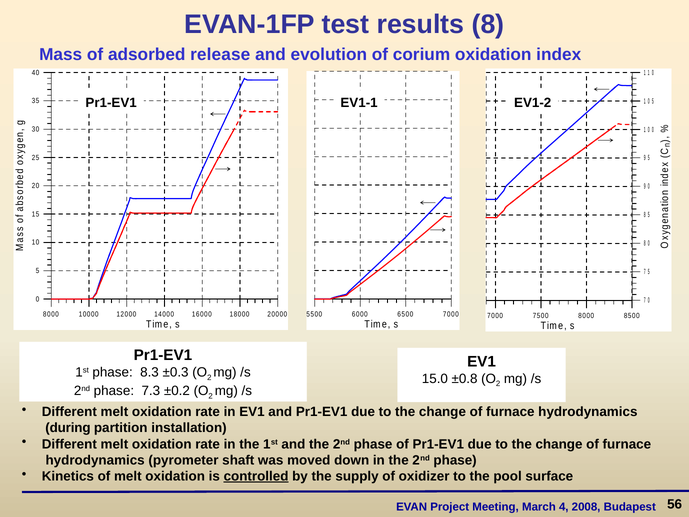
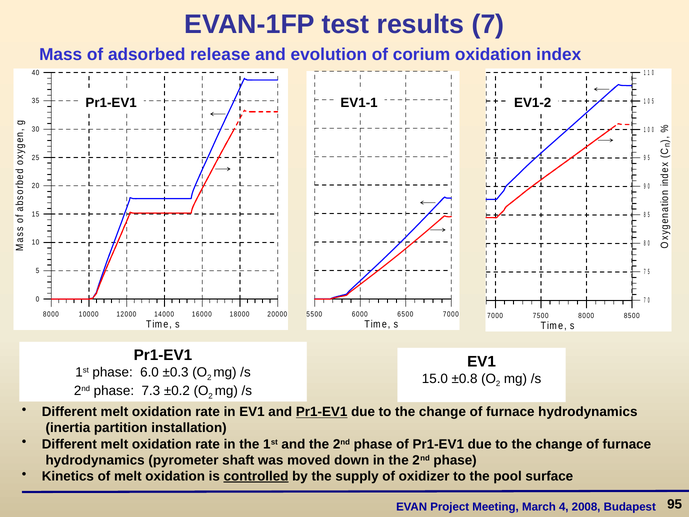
results 8: 8 -> 7
8.3: 8.3 -> 6.0
Pr1-EV1 at (322, 412) underline: none -> present
during: during -> inertia
56: 56 -> 95
